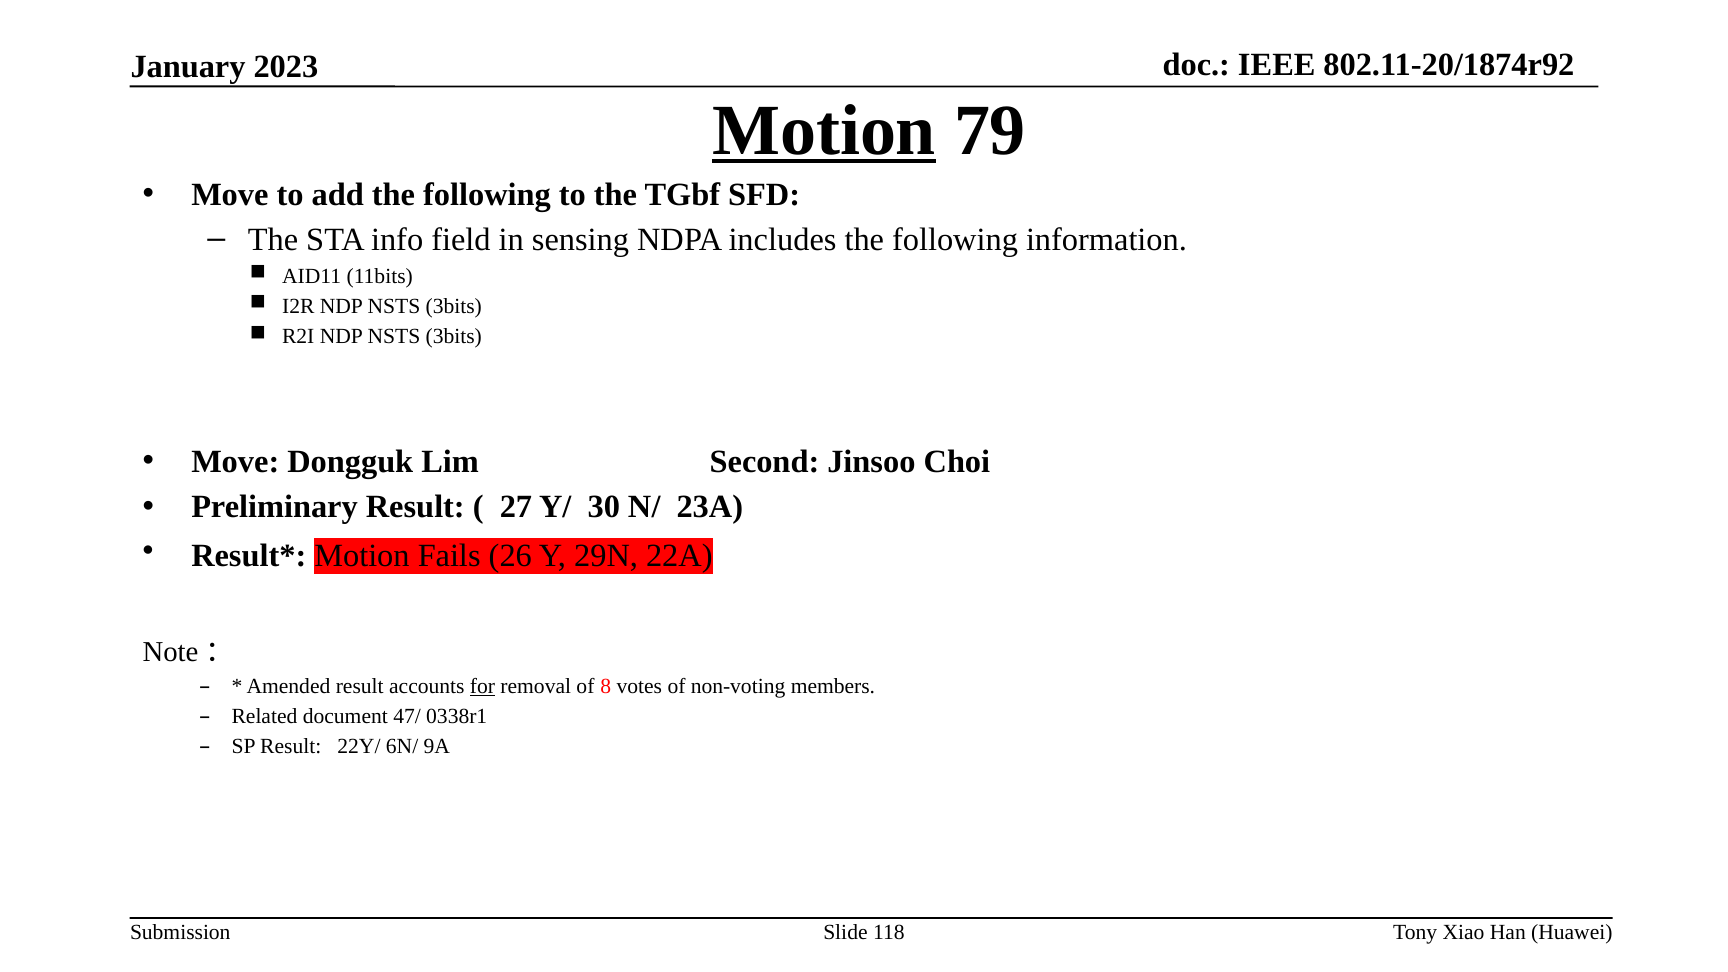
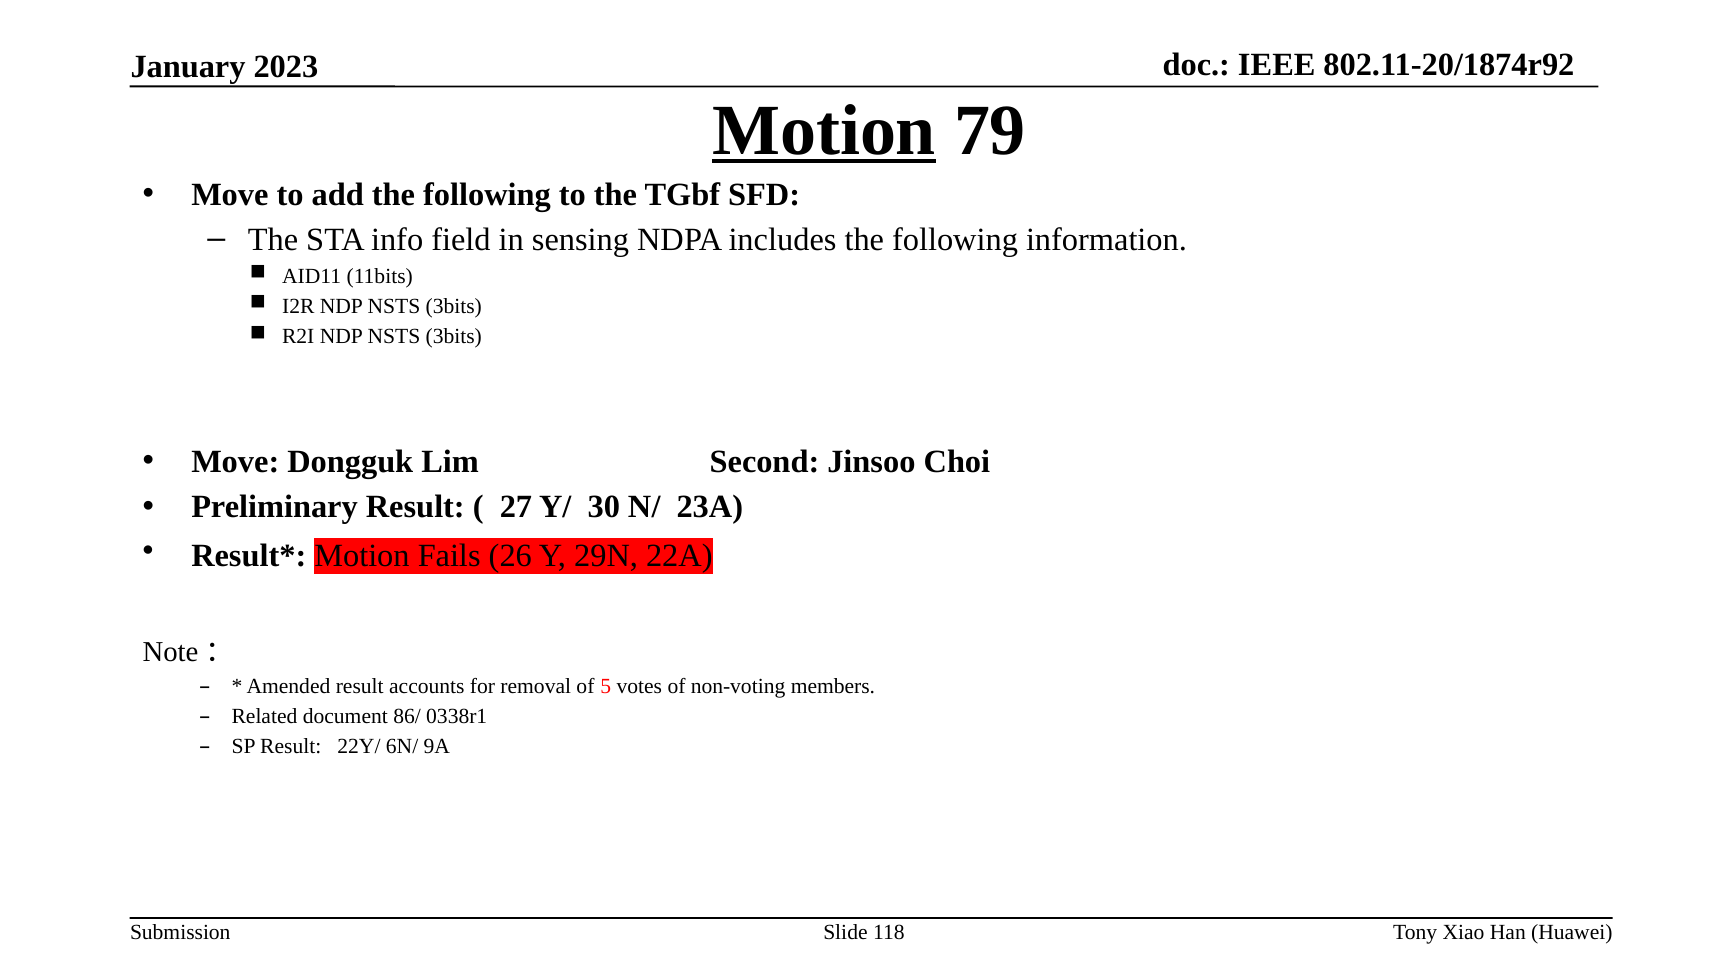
for underline: present -> none
8: 8 -> 5
47/: 47/ -> 86/
